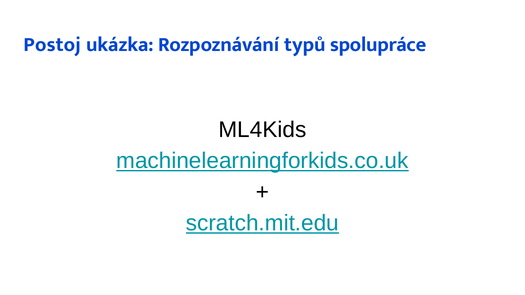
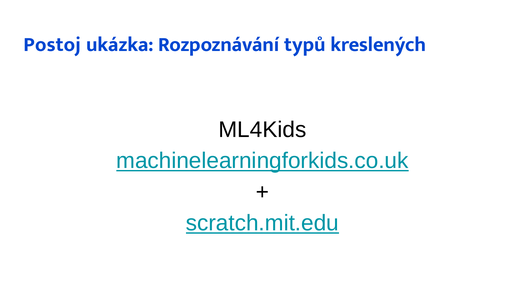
spolupráce: spolupráce -> kreslených
